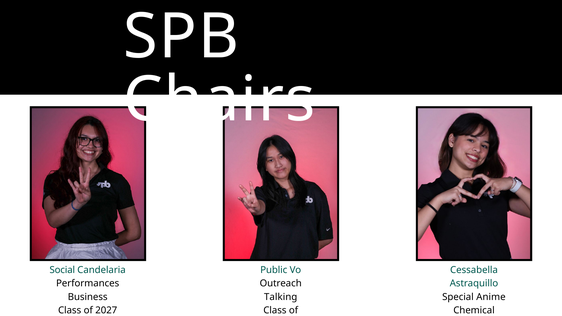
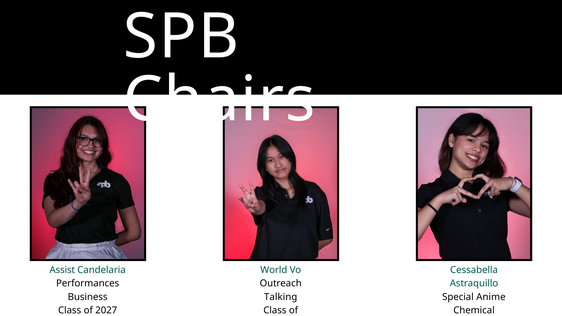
Social: Social -> Assist
Public: Public -> World
